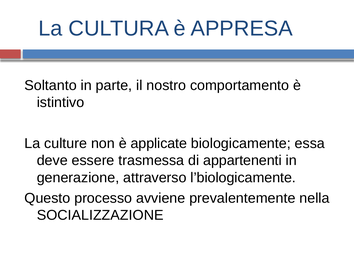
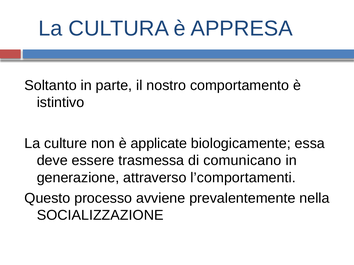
appartenenti: appartenenti -> comunicano
l’biologicamente: l’biologicamente -> l’comportamenti
